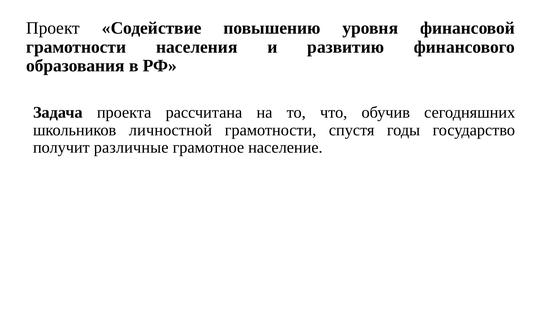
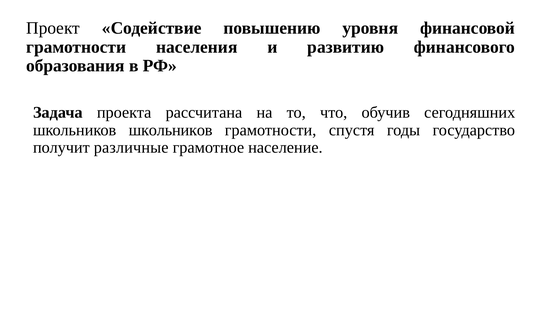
школьников личностной: личностной -> школьников
